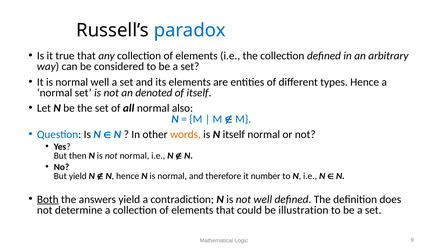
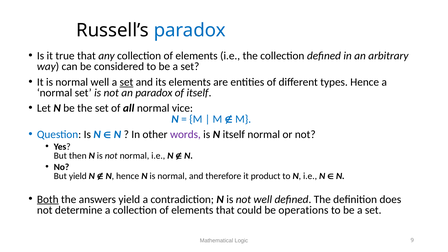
set at (126, 82) underline: none -> present
an denoted: denoted -> paradox
also: also -> vice
words colour: orange -> purple
number: number -> product
illustration: illustration -> operations
